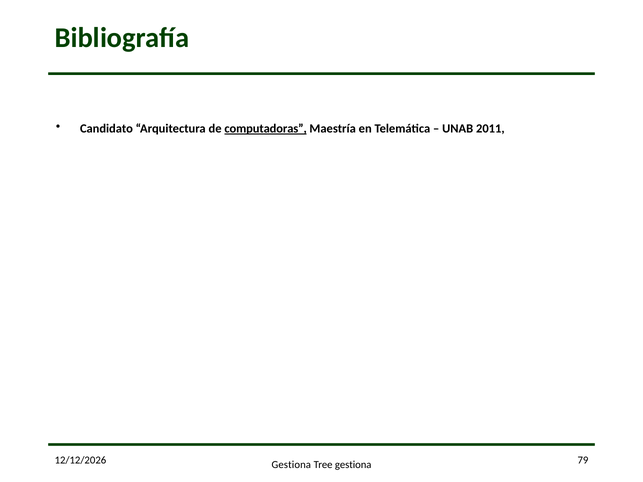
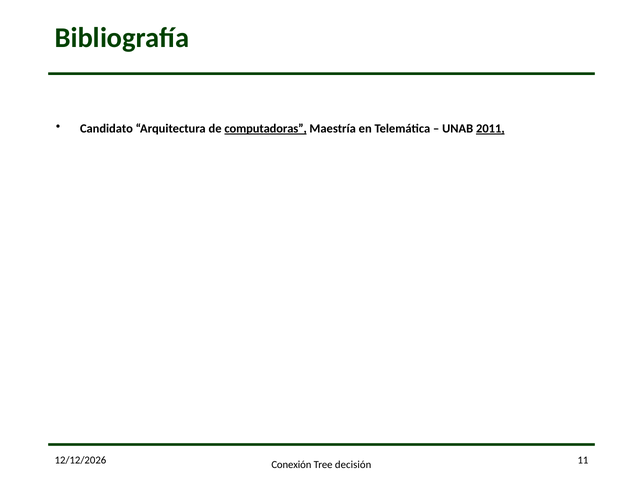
2011 underline: none -> present
79: 79 -> 11
Gestiona at (291, 465): Gestiona -> Conexión
Tree gestiona: gestiona -> decisión
